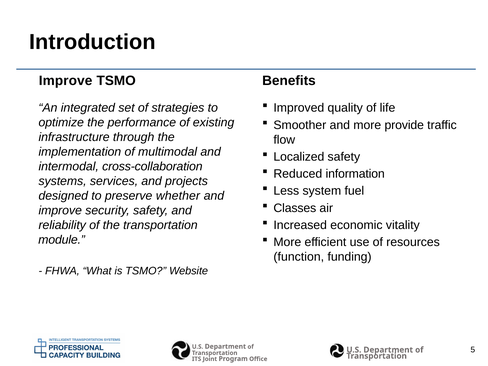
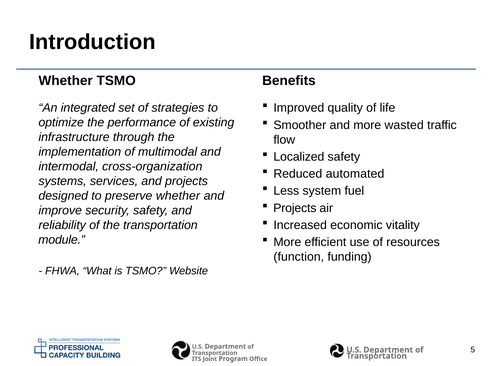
Improve at (66, 81): Improve -> Whether
provide: provide -> wasted
cross-collaboration: cross-collaboration -> cross-organization
information: information -> automated
Classes at (295, 208): Classes -> Projects
